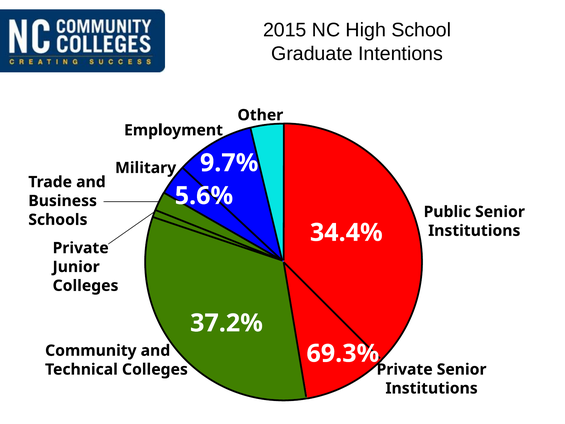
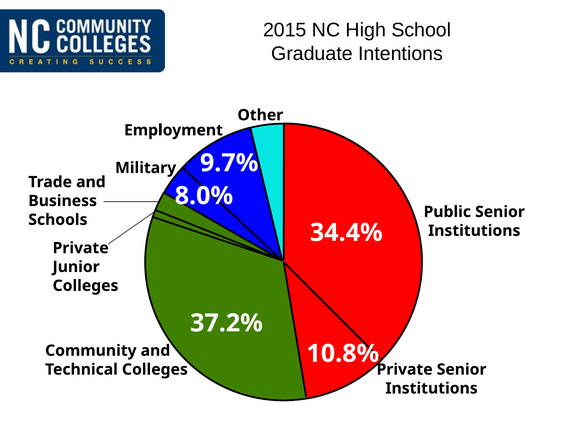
5.6%: 5.6% -> 8.0%
69.3%: 69.3% -> 10.8%
